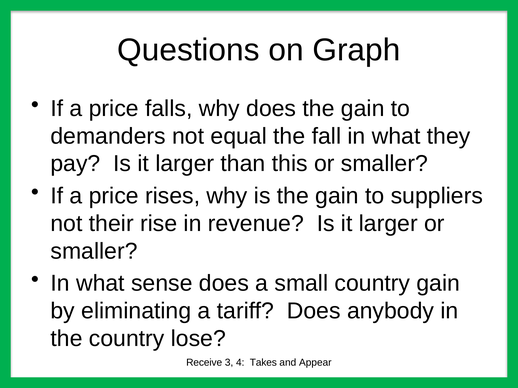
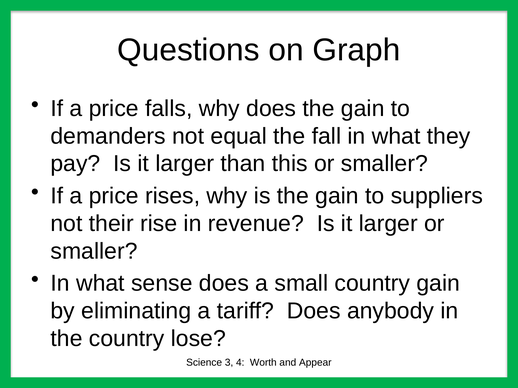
Receive: Receive -> Science
Takes: Takes -> Worth
